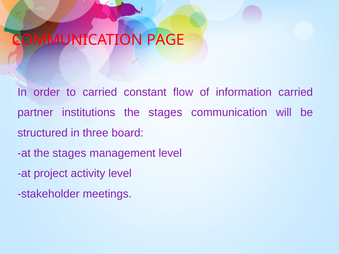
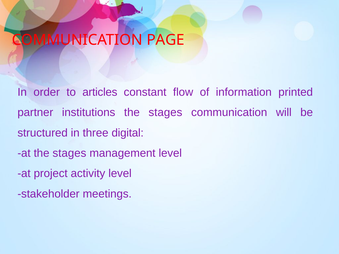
to carried: carried -> articles
information carried: carried -> printed
board: board -> digital
